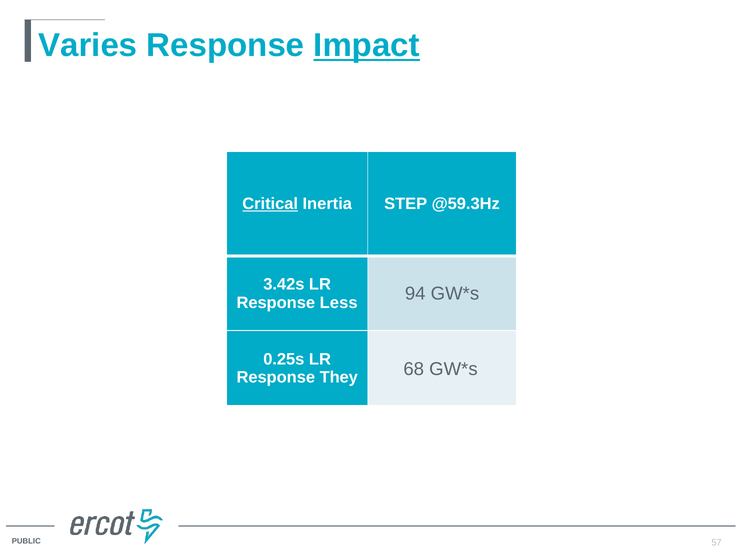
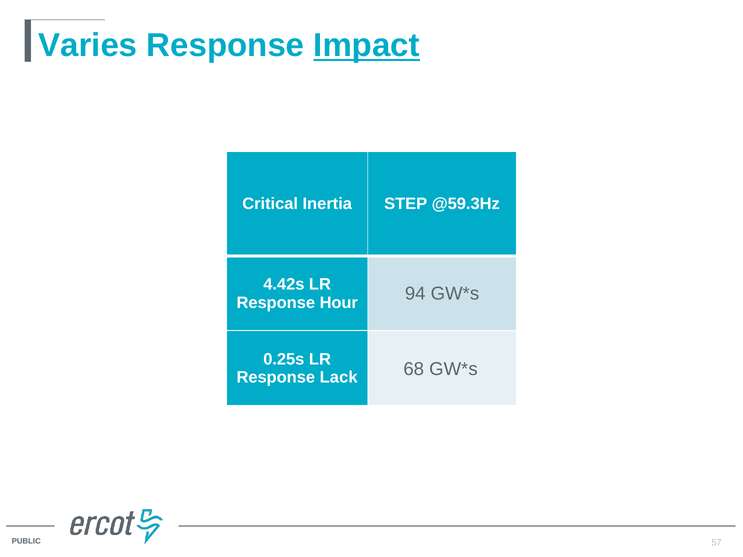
Critical underline: present -> none
3.42s: 3.42s -> 4.42s
Less: Less -> Hour
They: They -> Lack
